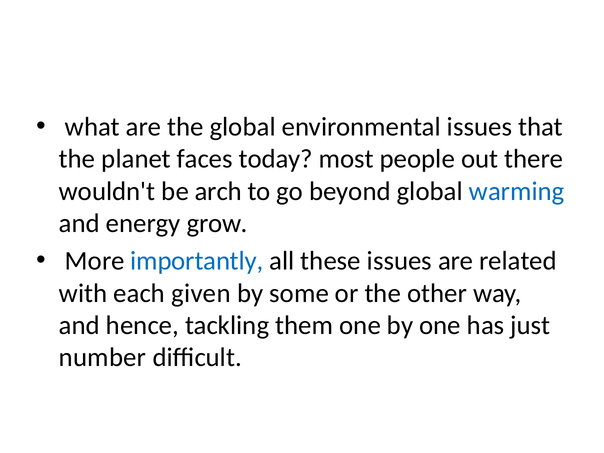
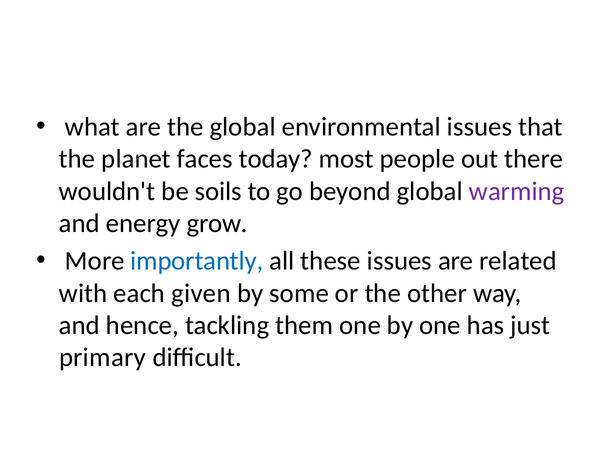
arch: arch -> soils
warming colour: blue -> purple
number: number -> primary
